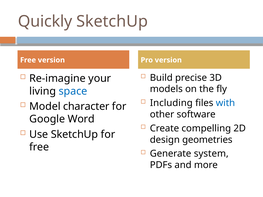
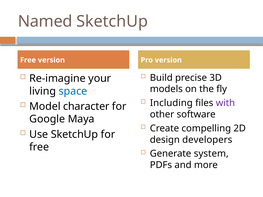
Quickly: Quickly -> Named
with colour: blue -> purple
Word: Word -> Maya
geometries: geometries -> developers
